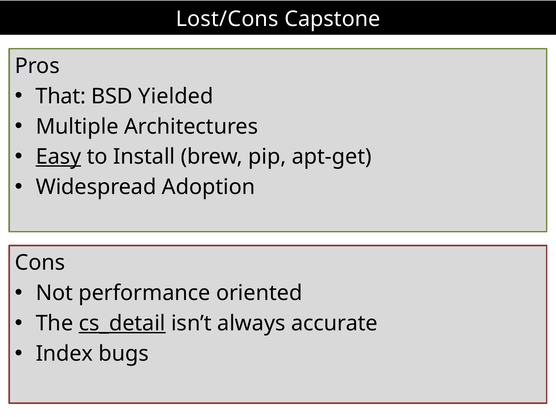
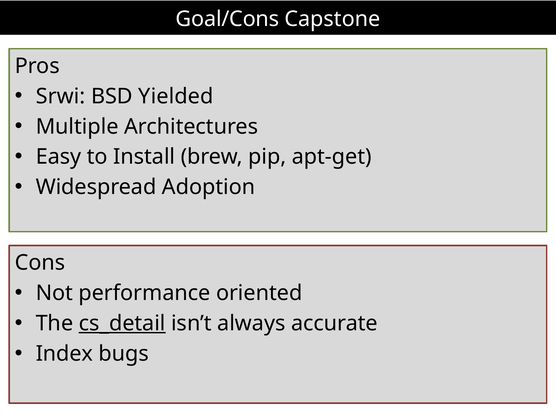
Lost/Cons: Lost/Cons -> Goal/Cons
That: That -> Srwi
Easy underline: present -> none
